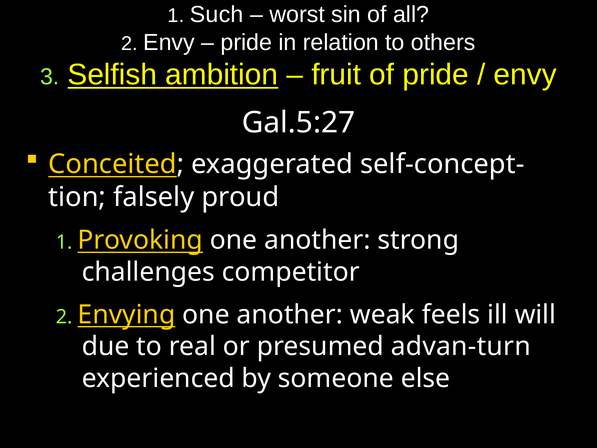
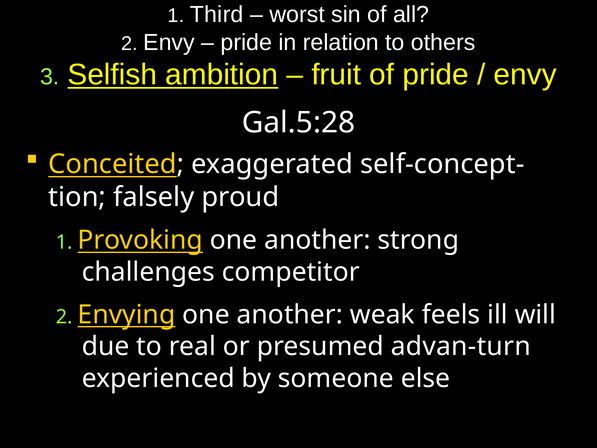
Such: Such -> Third
Gal.5:27: Gal.5:27 -> Gal.5:28
